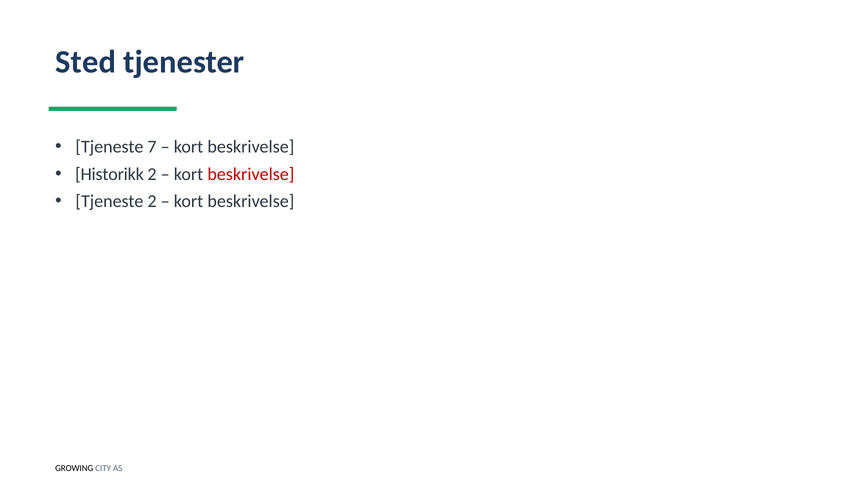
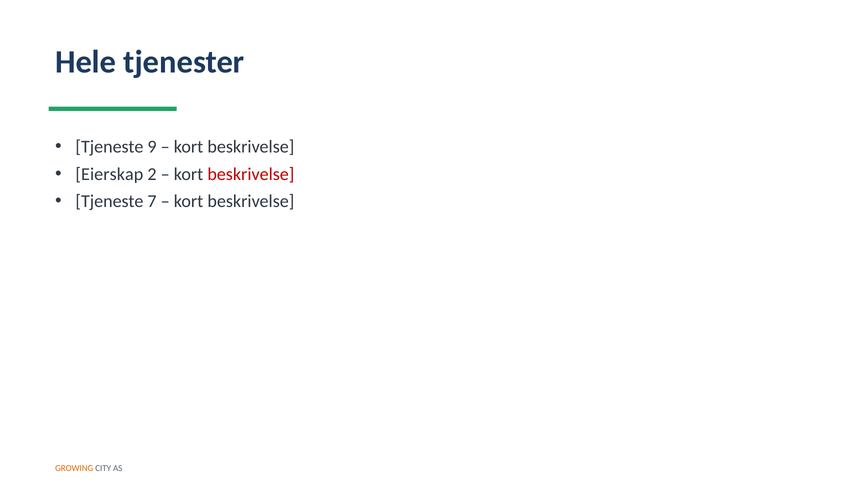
Sted: Sted -> Hele
7: 7 -> 9
Historikk: Historikk -> Eierskap
Tjeneste 2: 2 -> 7
GROWING colour: black -> orange
